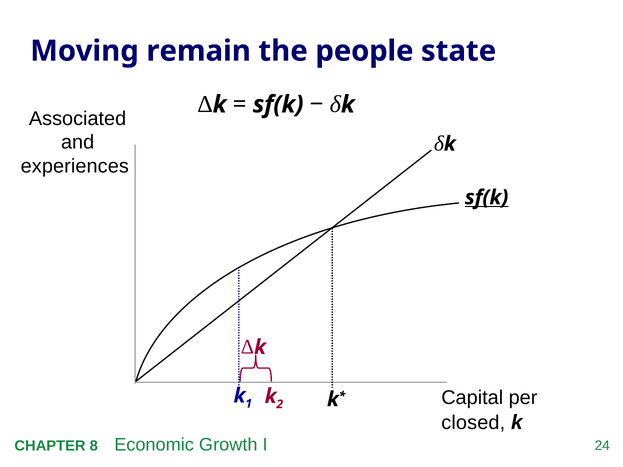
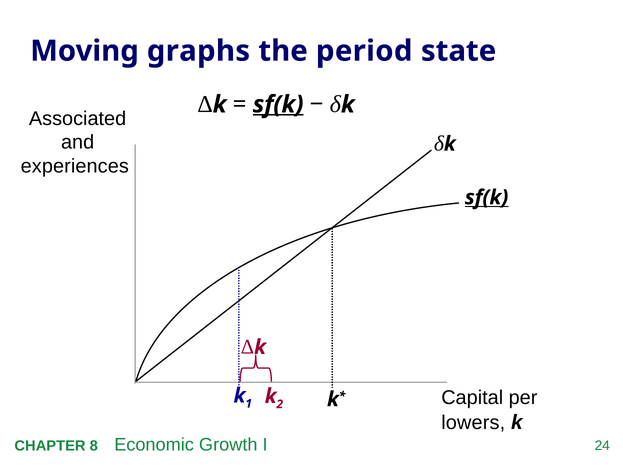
remain: remain -> graphs
people: people -> period
sf(k at (278, 104) underline: none -> present
closed: closed -> lowers
